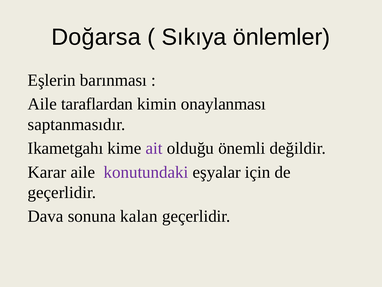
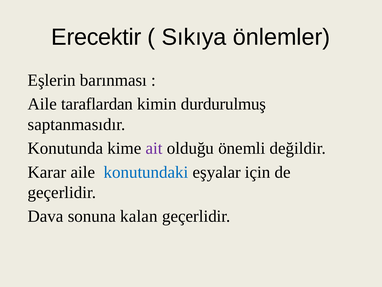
Doğarsa: Doğarsa -> Erecektir
onaylanması: onaylanması -> durdurulmuş
Ikametgahı: Ikametgahı -> Konutunda
konutundaki colour: purple -> blue
